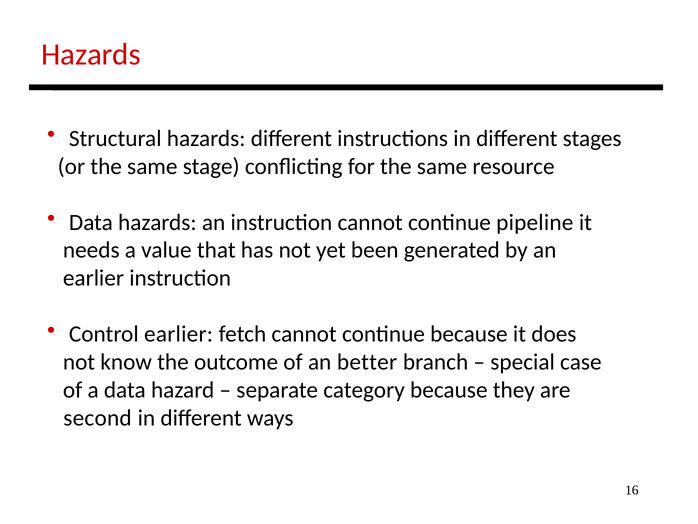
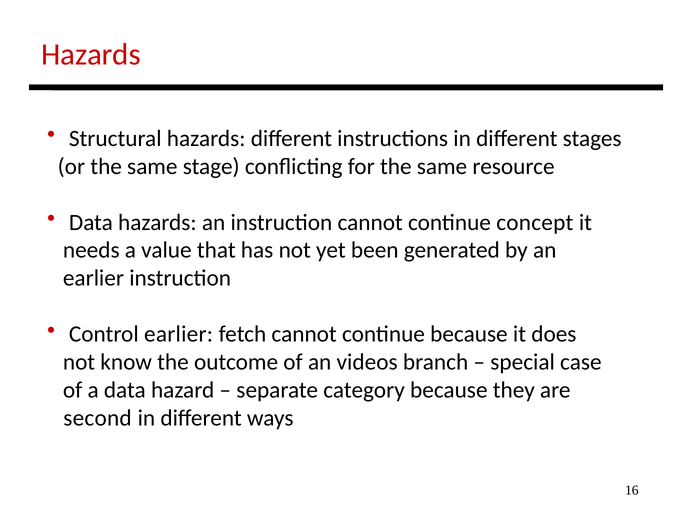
pipeline: pipeline -> concept
better: better -> videos
